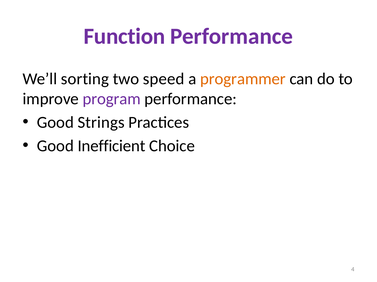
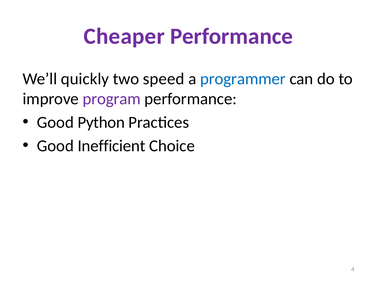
Function: Function -> Cheaper
sorting: sorting -> quickly
programmer colour: orange -> blue
Strings: Strings -> Python
